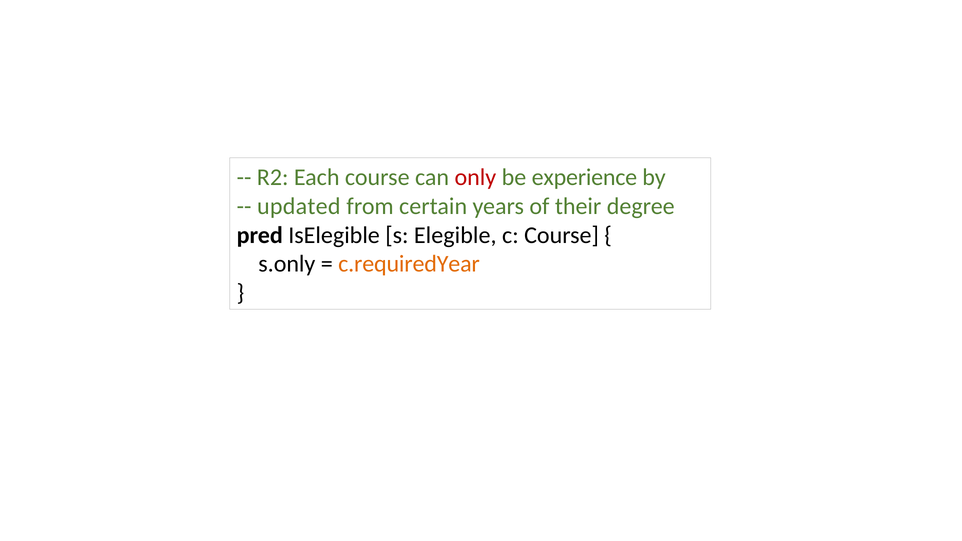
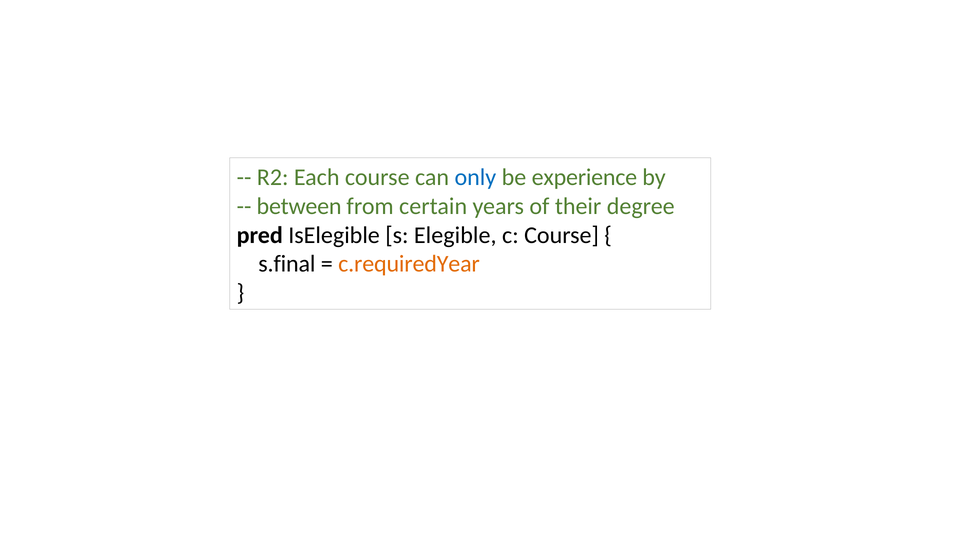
only colour: red -> blue
updated: updated -> between
s.only: s.only -> s.final
